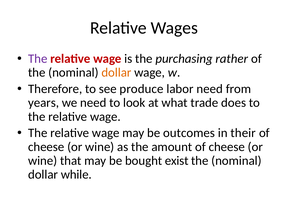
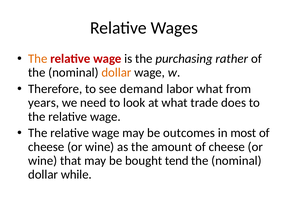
The at (38, 59) colour: purple -> orange
produce: produce -> demand
labor need: need -> what
their: their -> most
exist: exist -> tend
